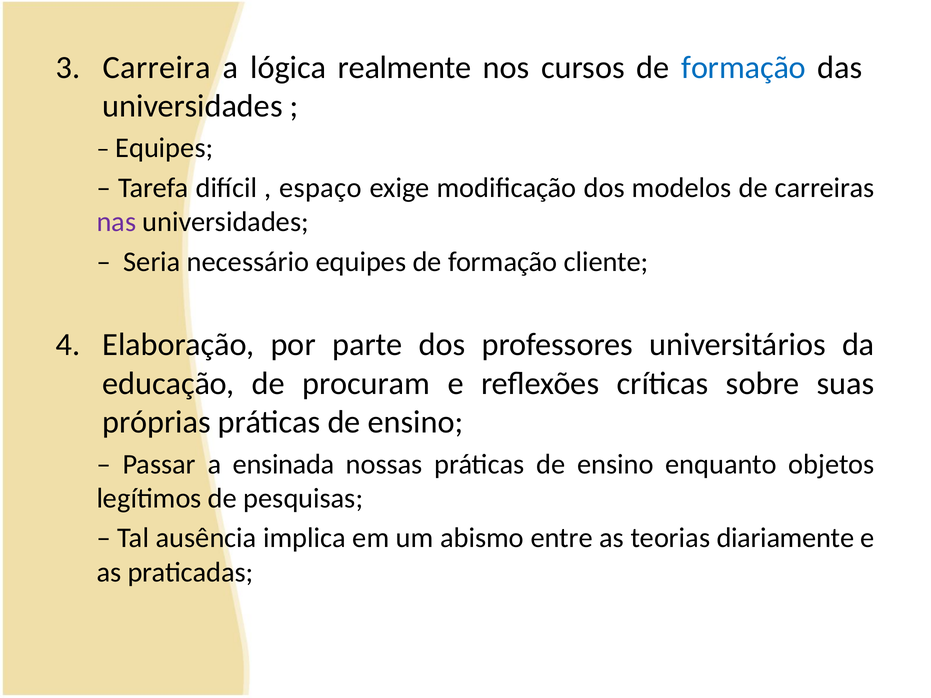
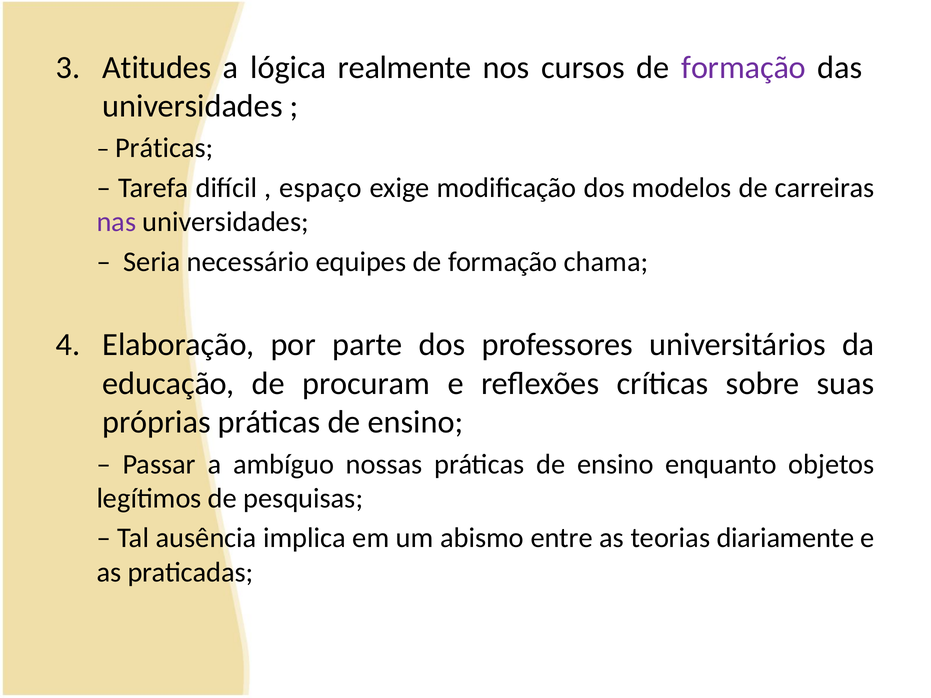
Carreira: Carreira -> Atitudes
formação at (744, 68) colour: blue -> purple
Equipes at (164, 148): Equipes -> Práticas
cliente: cliente -> chama
ensinada: ensinada -> ambíguo
